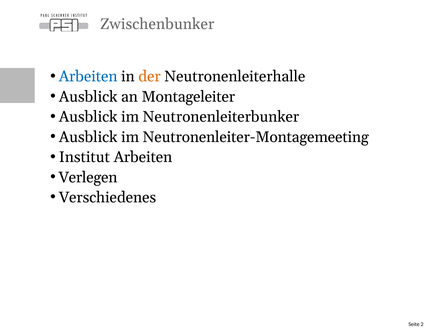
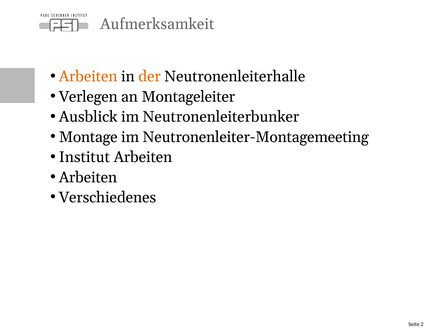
Zwischenbunker: Zwischenbunker -> Aufmerksamkeit
Arbeiten at (88, 77) colour: blue -> orange
Ausblick at (88, 97): Ausblick -> Verlegen
Ausblick at (88, 137): Ausblick -> Montage
Verlegen at (88, 178): Verlegen -> Arbeiten
